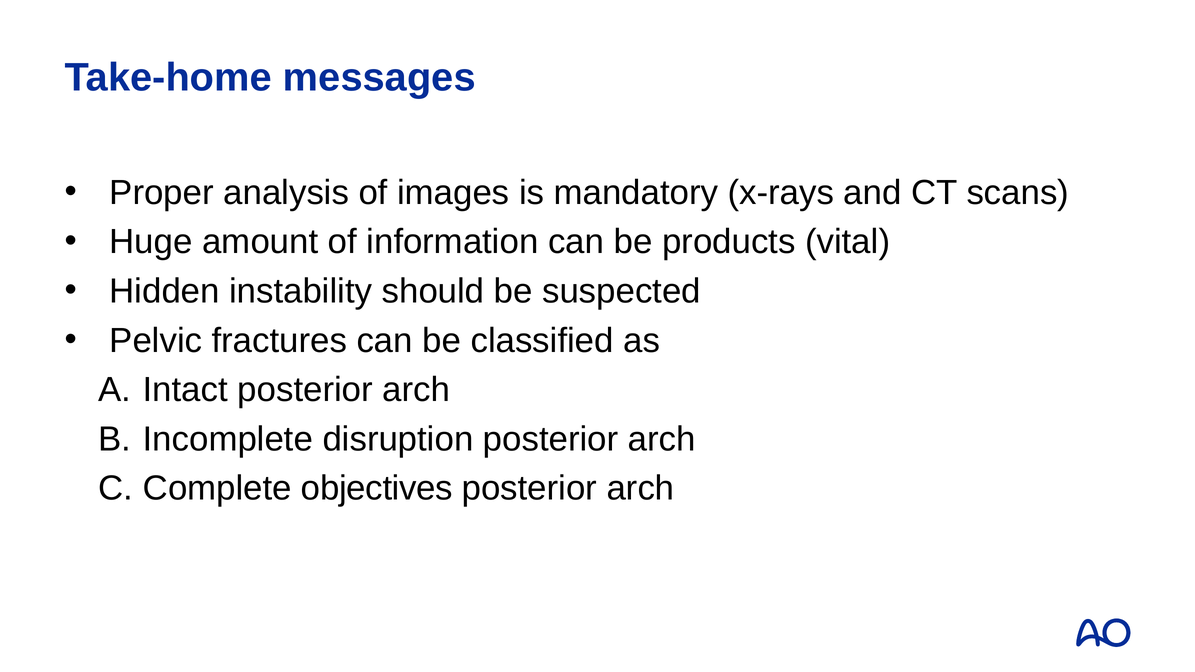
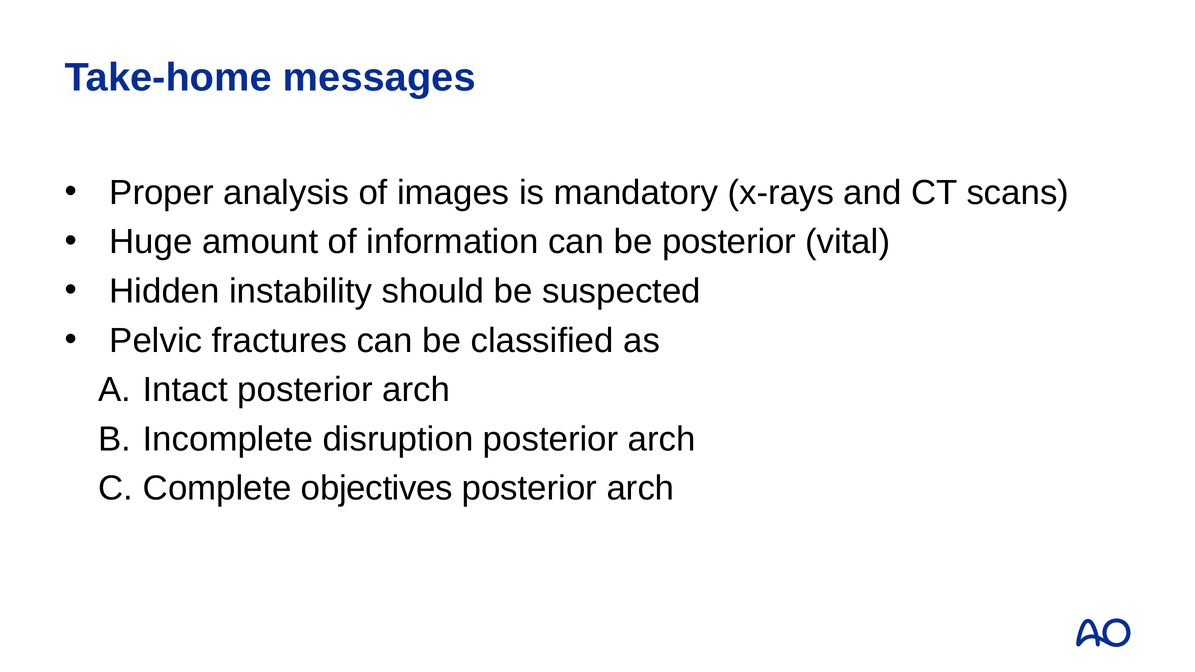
be products: products -> posterior
